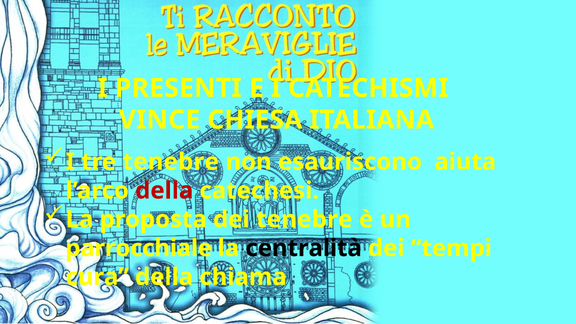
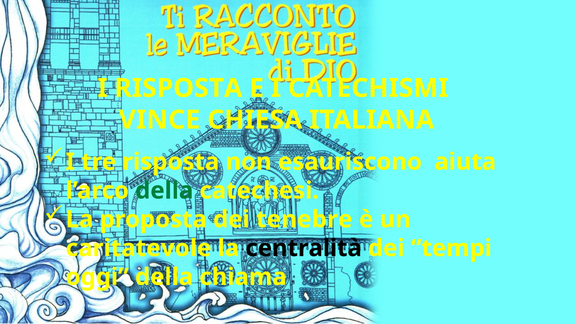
I PRESENTI: PRESENTI -> RISPOSTA
tre tenebre: tenebre -> risposta
della at (164, 191) colour: red -> green
parrocchiale: parrocchiale -> caritatevole
cura: cura -> oggi
